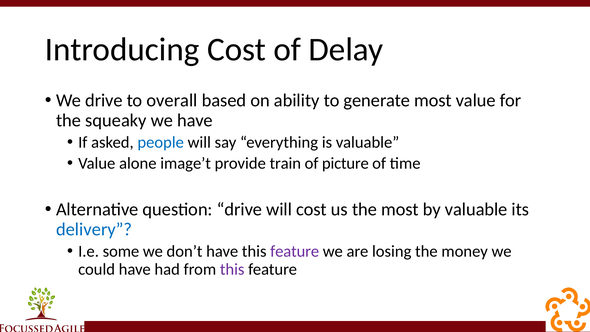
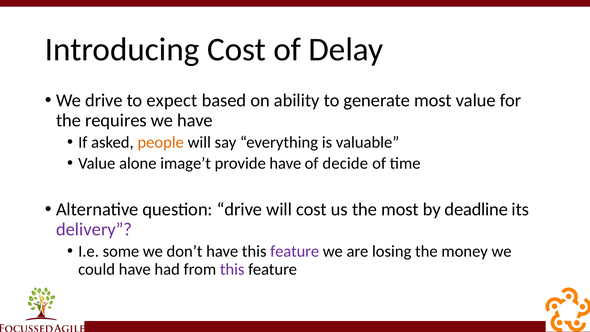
overall: overall -> expect
squeaky: squeaky -> requires
people colour: blue -> orange
provide train: train -> have
picture: picture -> decide
by valuable: valuable -> deadline
delivery colour: blue -> purple
